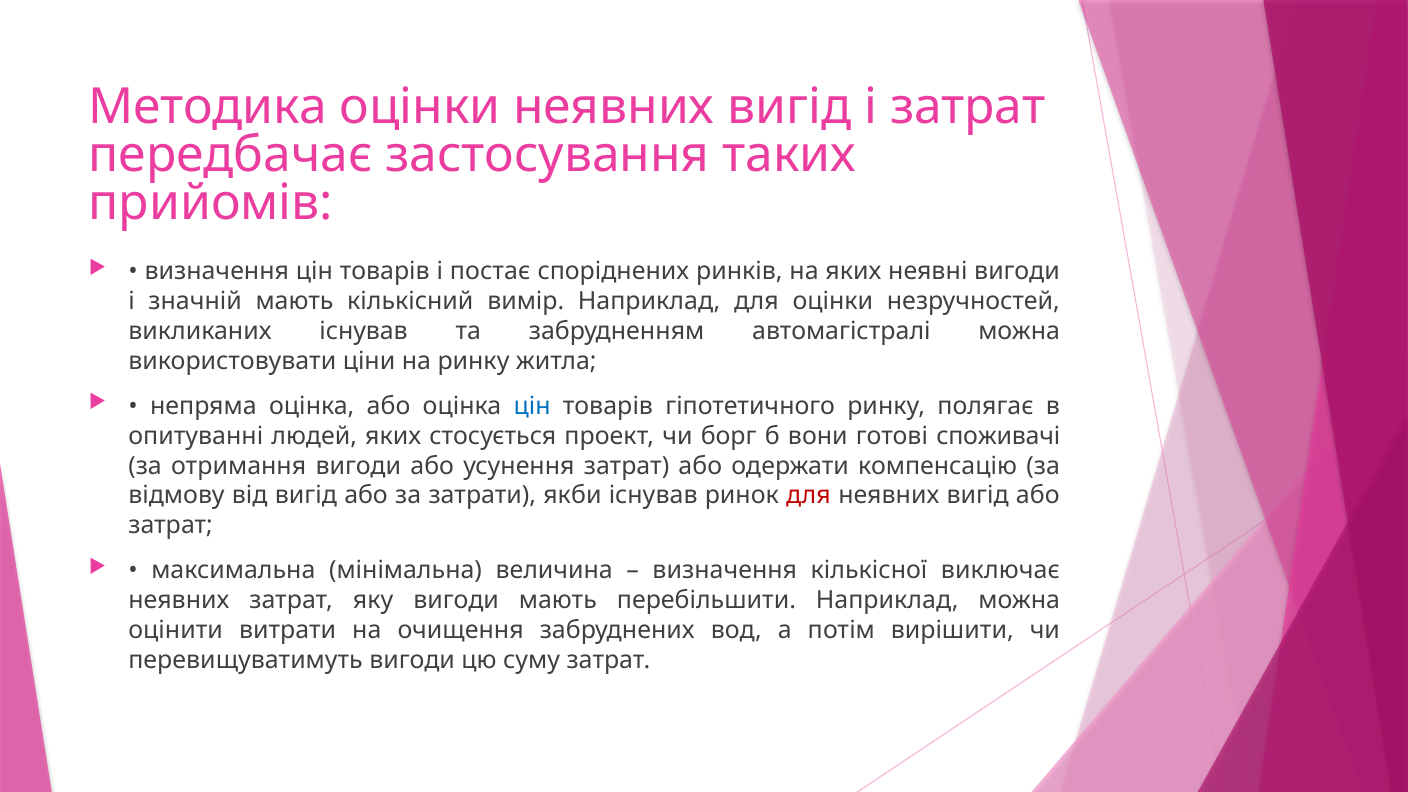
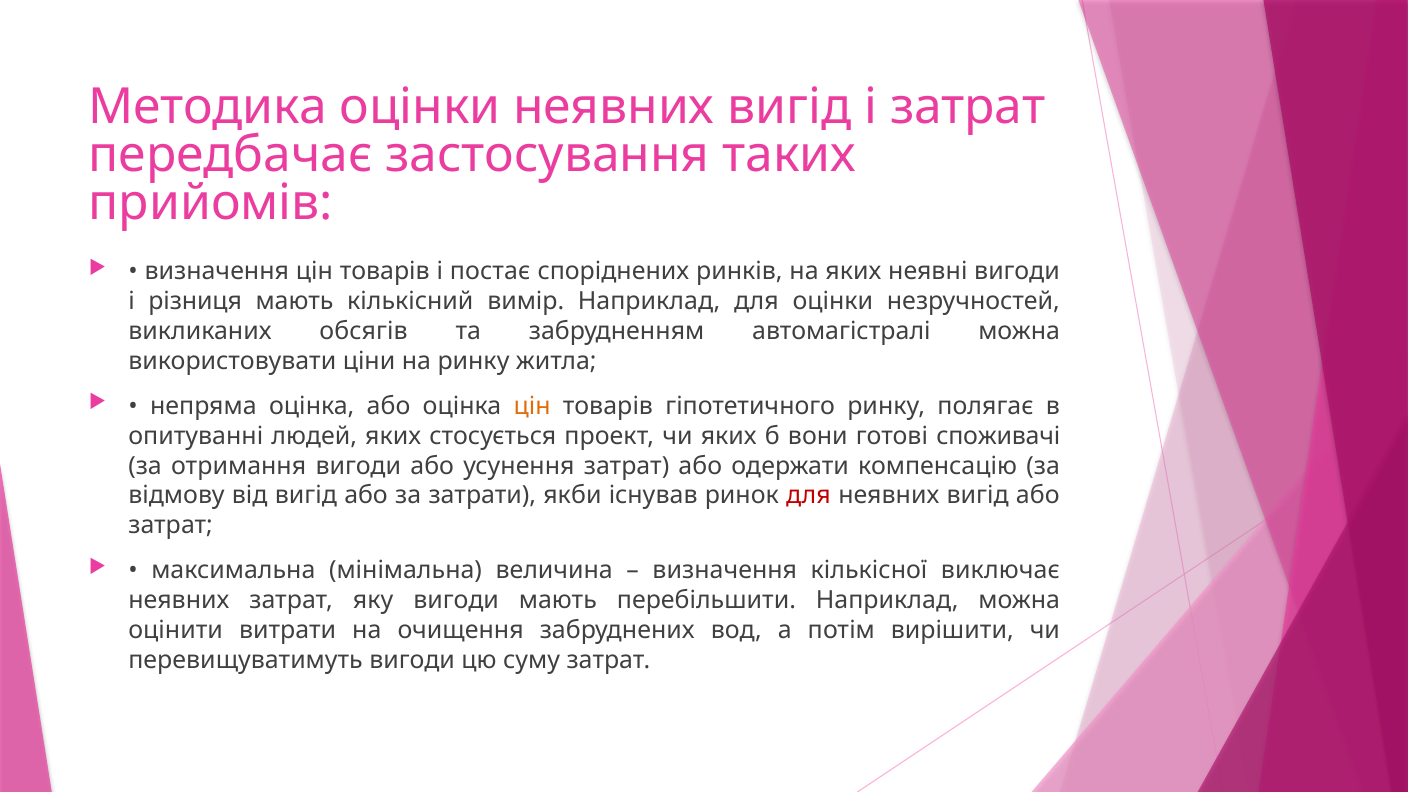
значній: значній -> різниця
викликаних існував: існував -> обсягів
цін at (532, 406) colour: blue -> orange
чи борг: борг -> яких
